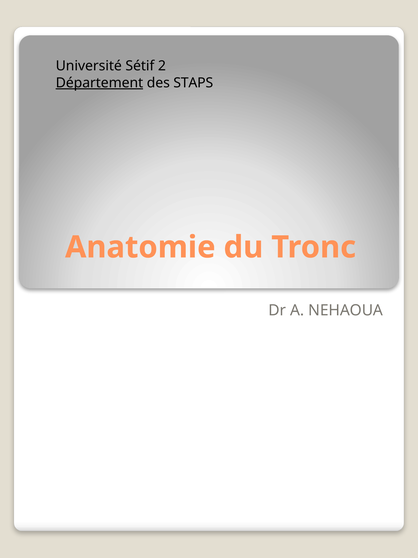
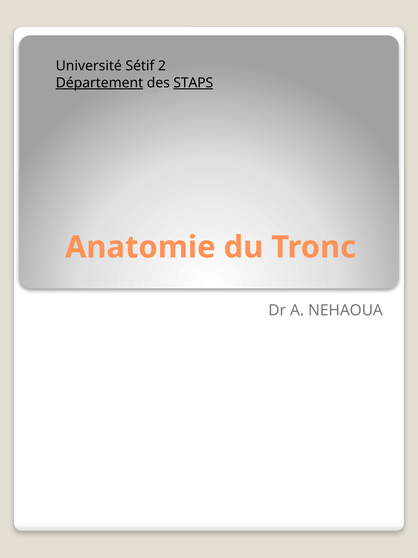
STAPS underline: none -> present
